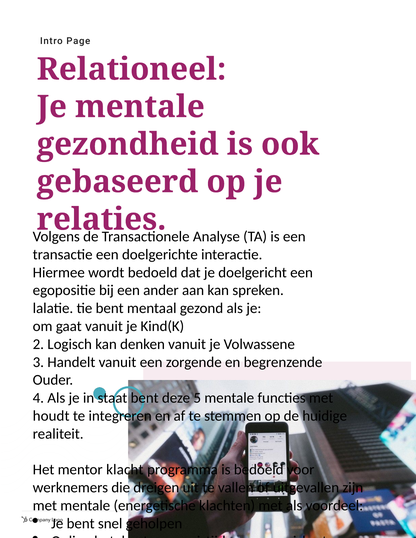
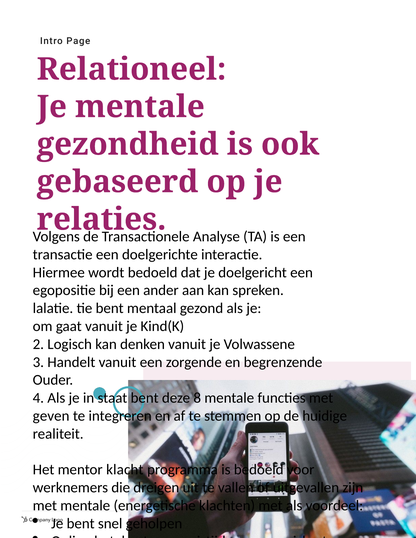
deze 5: 5 -> 8
houdt: houdt -> geven
